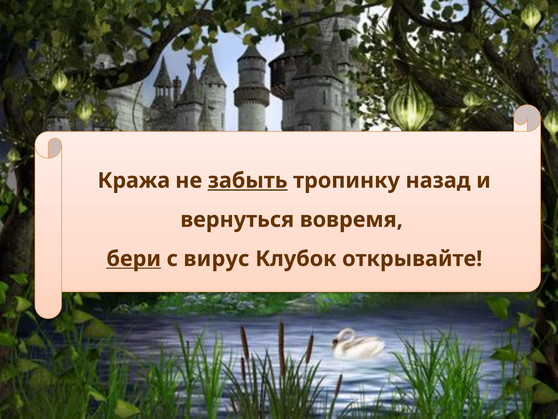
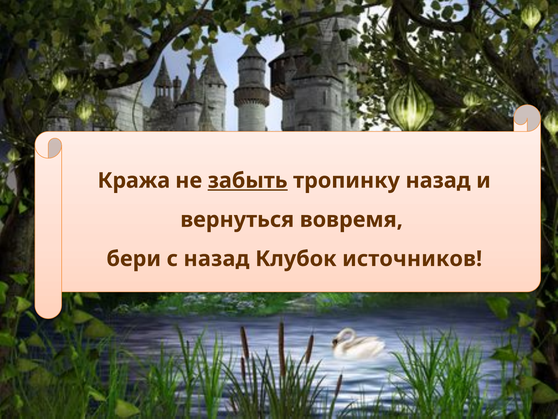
бери underline: present -> none
с вирус: вирус -> назад
открывайте: открывайте -> источников
